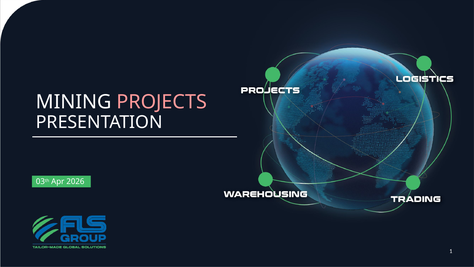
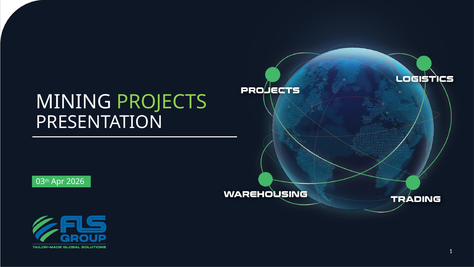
PROJECTS colour: pink -> light green
